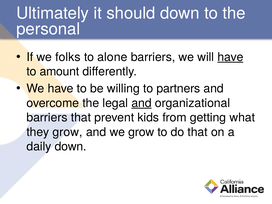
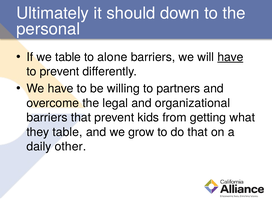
we folks: folks -> table
to amount: amount -> prevent
and at (142, 103) underline: present -> none
they grow: grow -> table
daily down: down -> other
